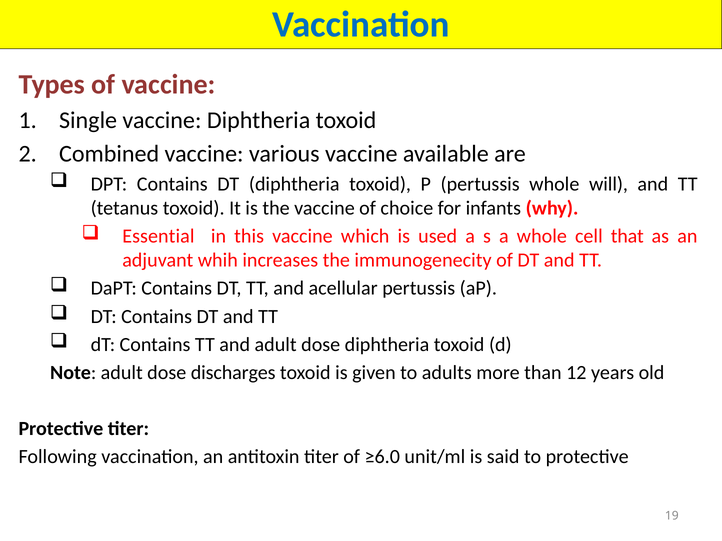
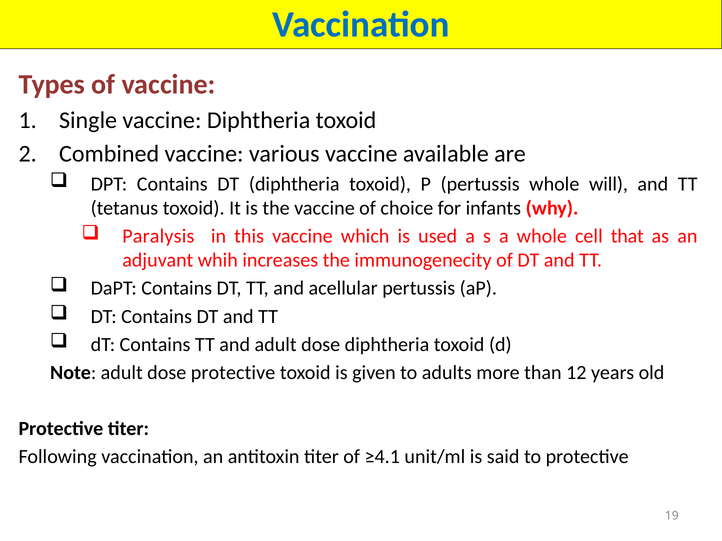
Essential: Essential -> Paralysis
dose discharges: discharges -> protective
≥6.0: ≥6.0 -> ≥4.1
